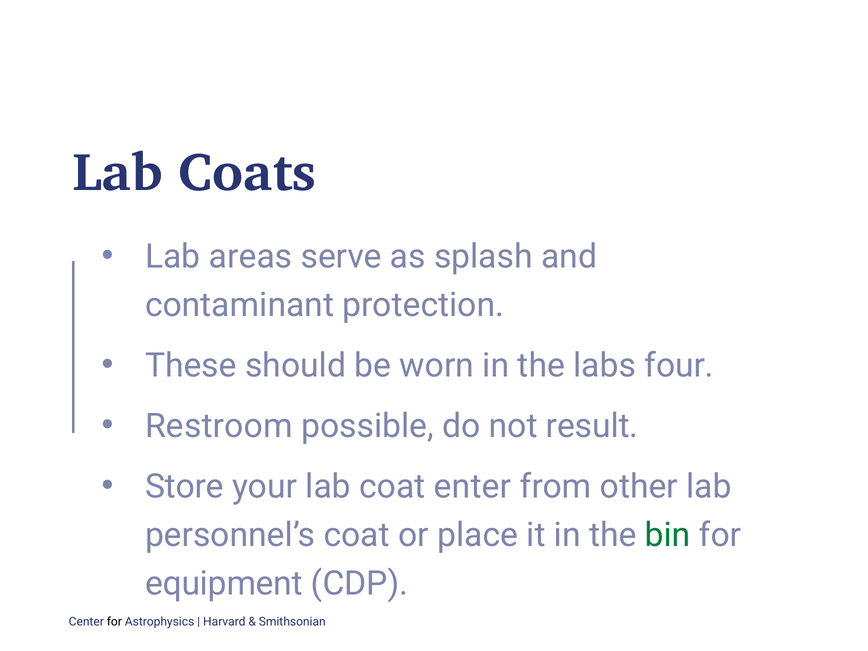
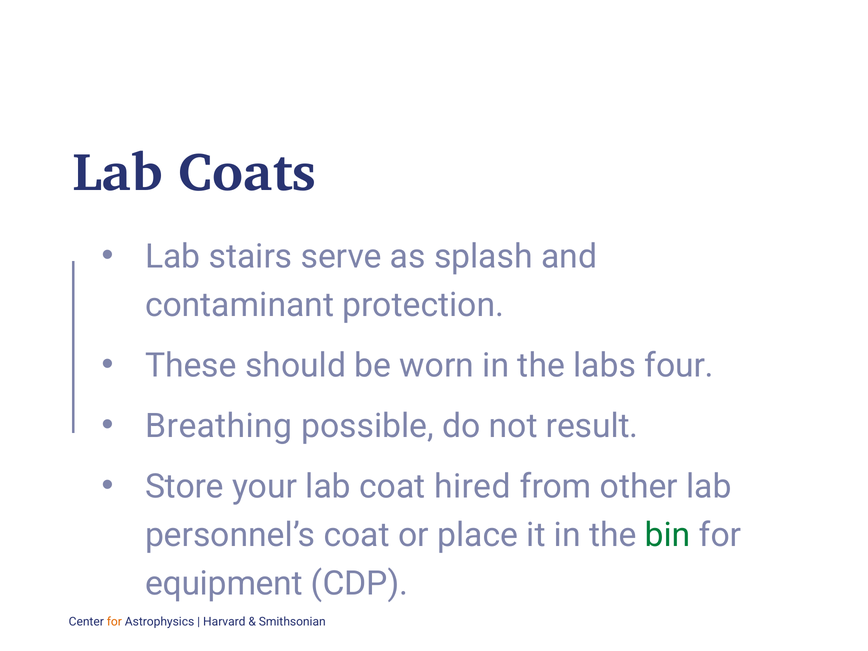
areas: areas -> stairs
Restroom: Restroom -> Breathing
enter: enter -> hired
for at (114, 622) colour: black -> orange
